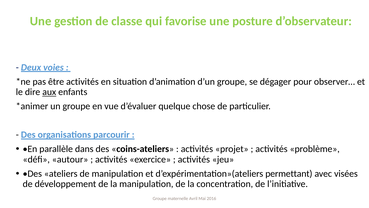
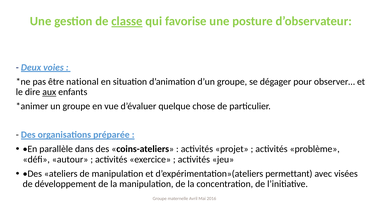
classe underline: none -> present
être activités: activités -> national
parcourir: parcourir -> préparée
